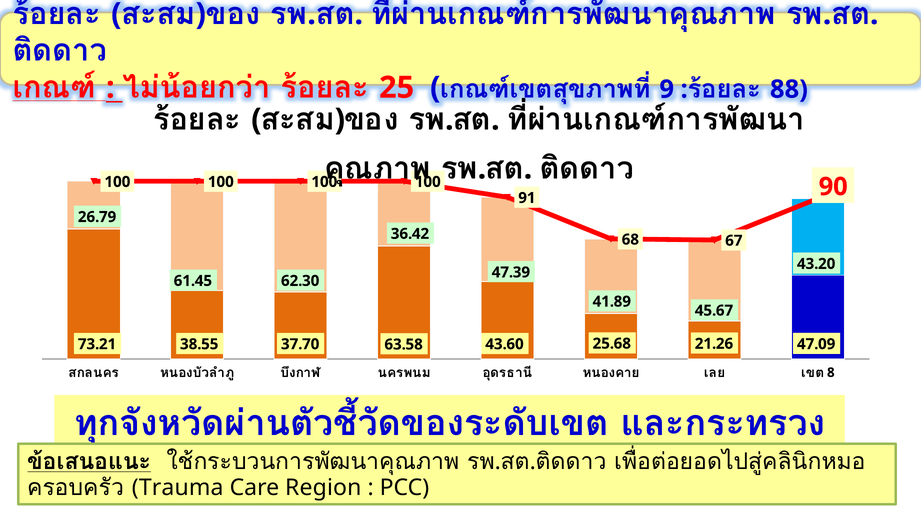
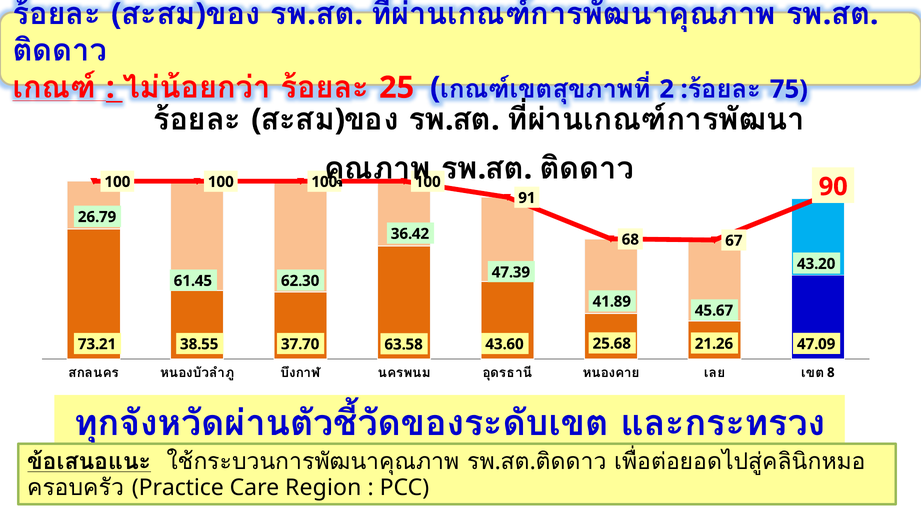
9: 9 -> 2
88: 88 -> 75
Trauma: Trauma -> Practice
